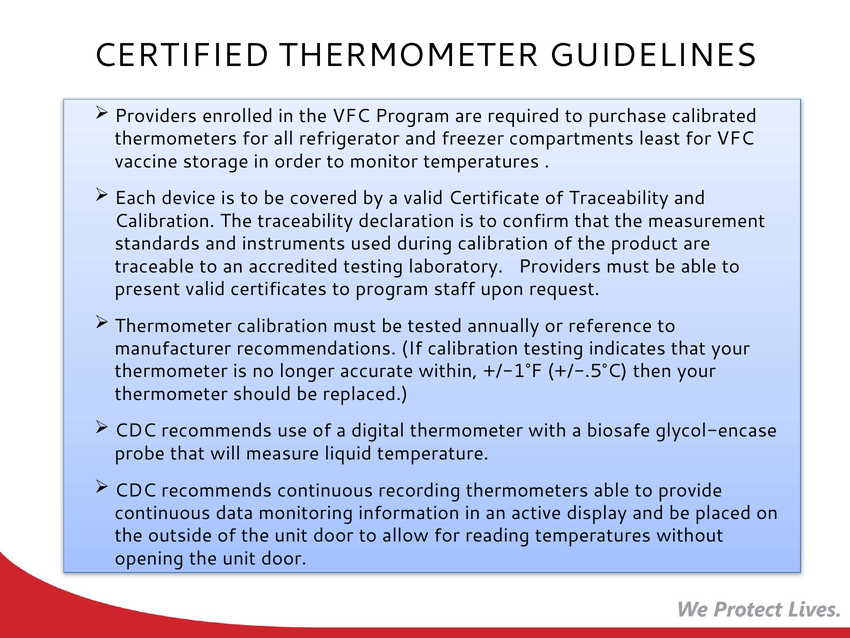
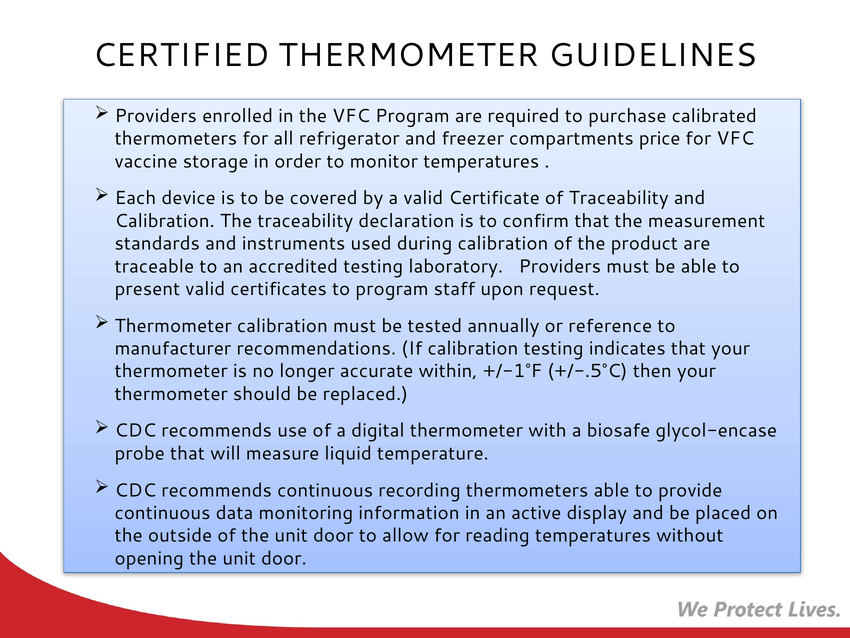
least: least -> price
